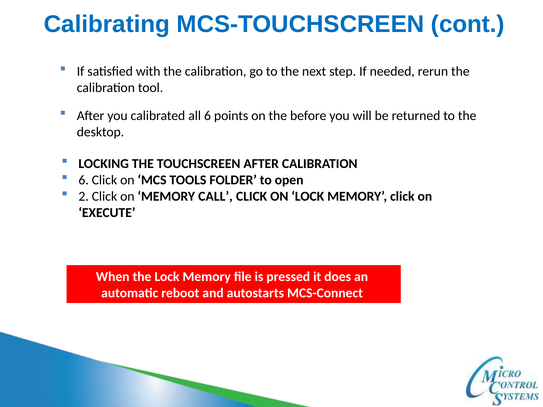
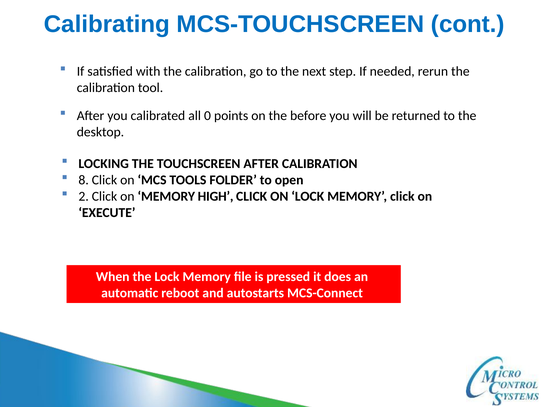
all 6: 6 -> 0
6 at (84, 180): 6 -> 8
CALL: CALL -> HIGH
